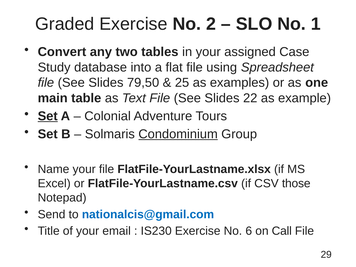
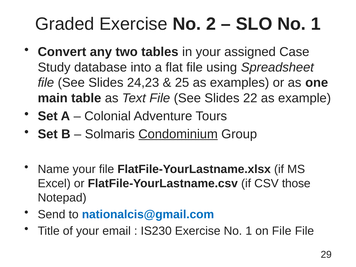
79,50: 79,50 -> 24,23
Set at (48, 116) underline: present -> none
Exercise No 6: 6 -> 1
on Call: Call -> File
